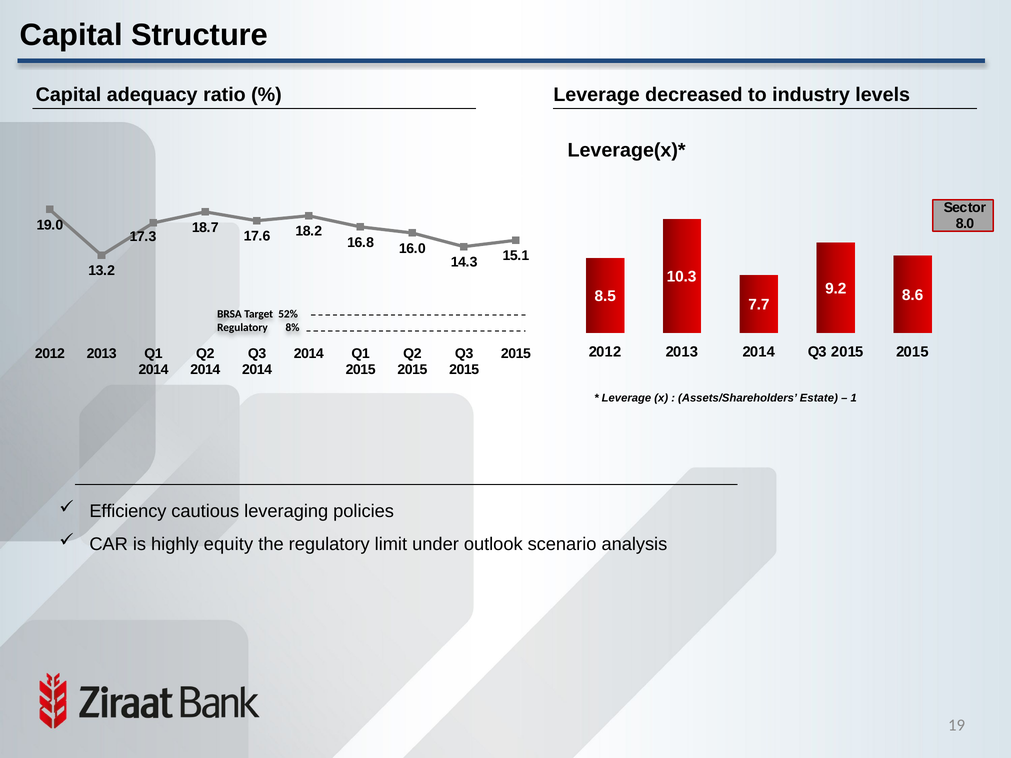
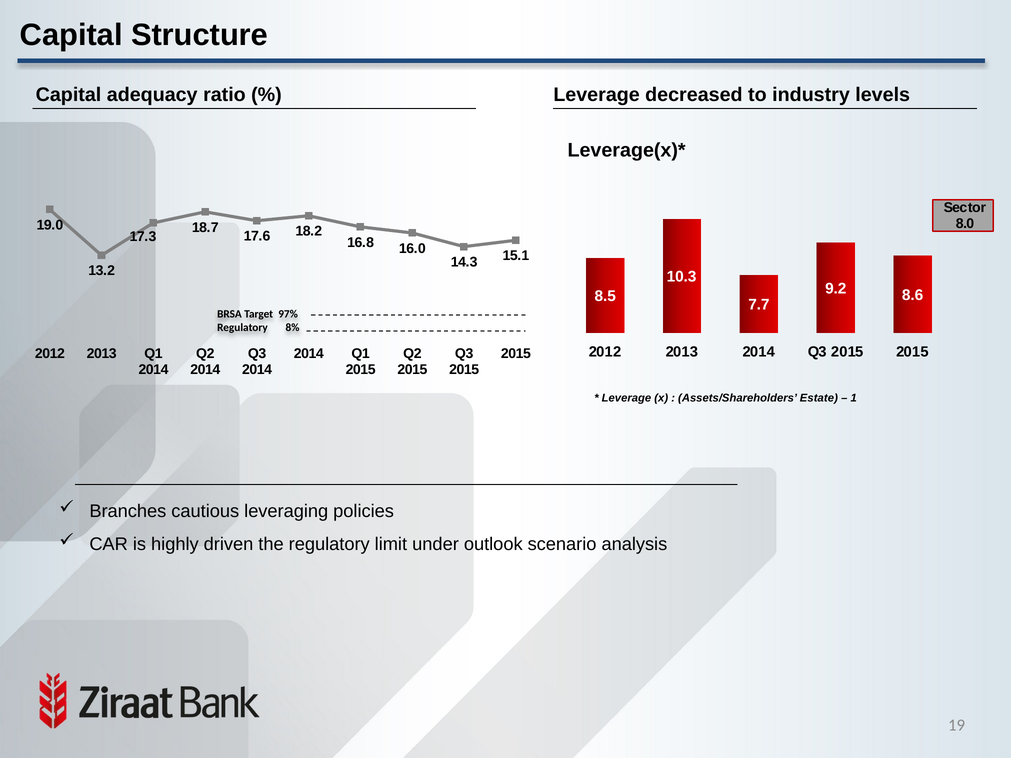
52%: 52% -> 97%
Efficiency: Efficiency -> Branches
equity: equity -> driven
